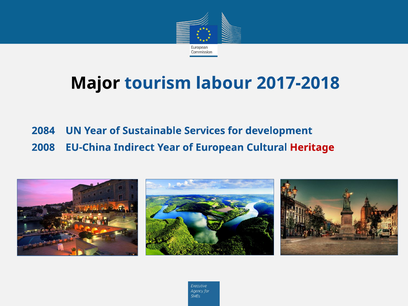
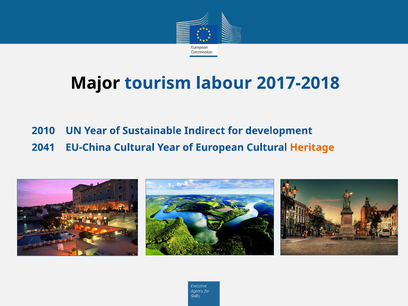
2084: 2084 -> 2010
Services: Services -> Indirect
2008: 2008 -> 2041
EU-China Indirect: Indirect -> Cultural
Heritage colour: red -> orange
